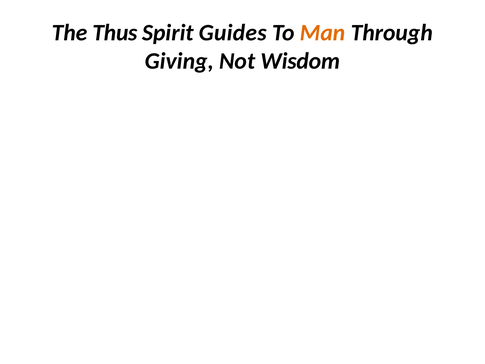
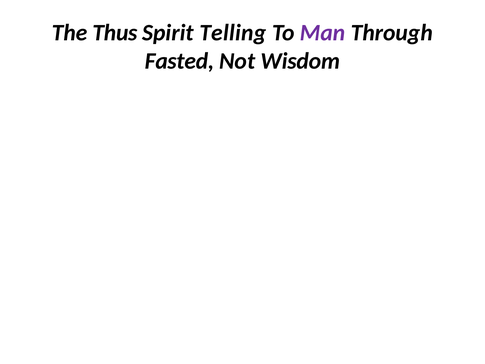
Guides: Guides -> Telling
Man colour: orange -> purple
Giving: Giving -> Fasted
